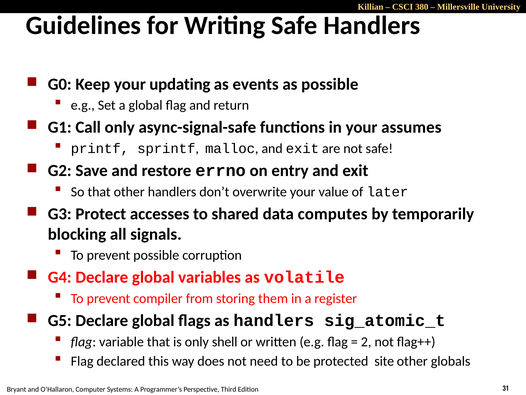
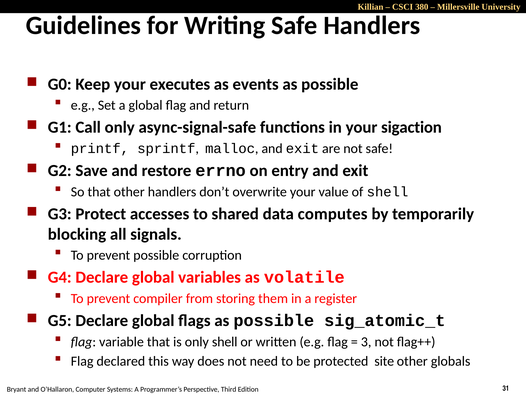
updating: updating -> executes
assumes: assumes -> sigaction
of later: later -> shell
flags as handlers: handlers -> possible
2: 2 -> 3
